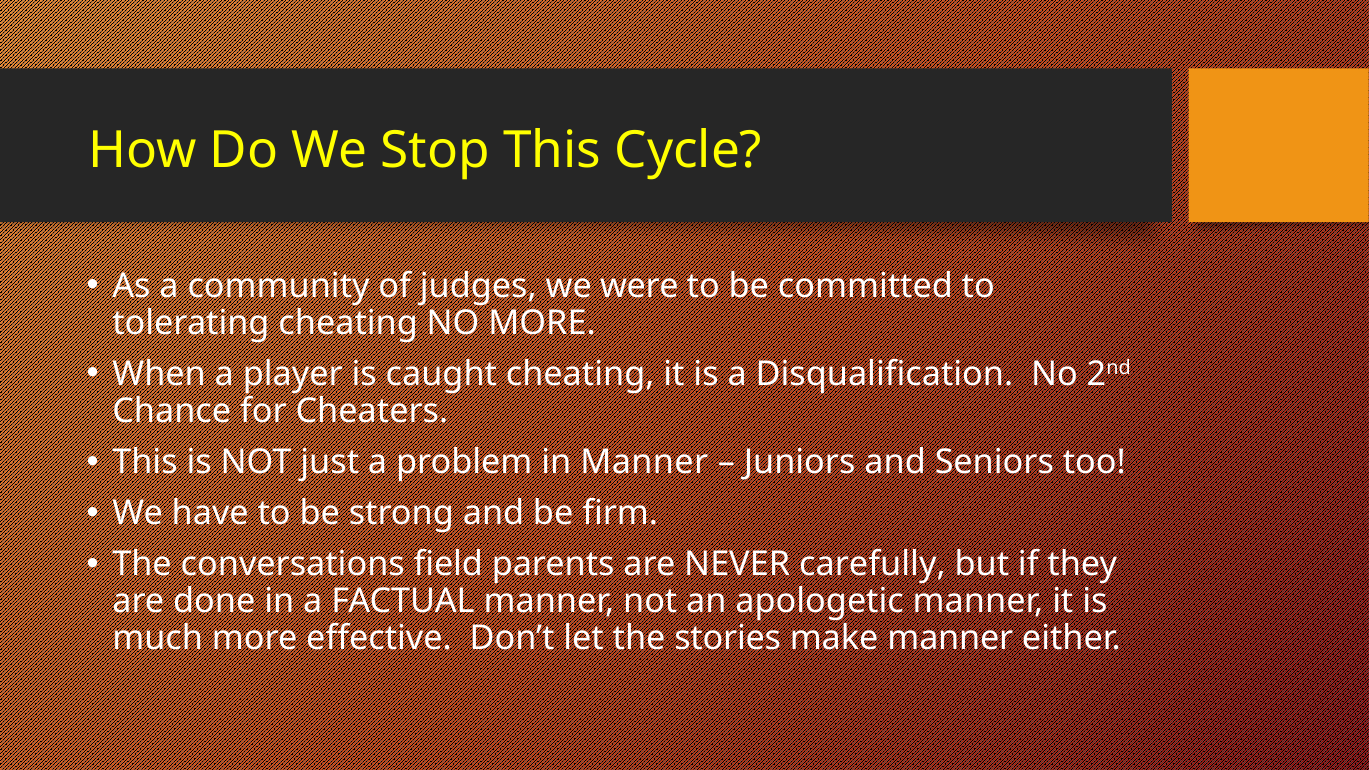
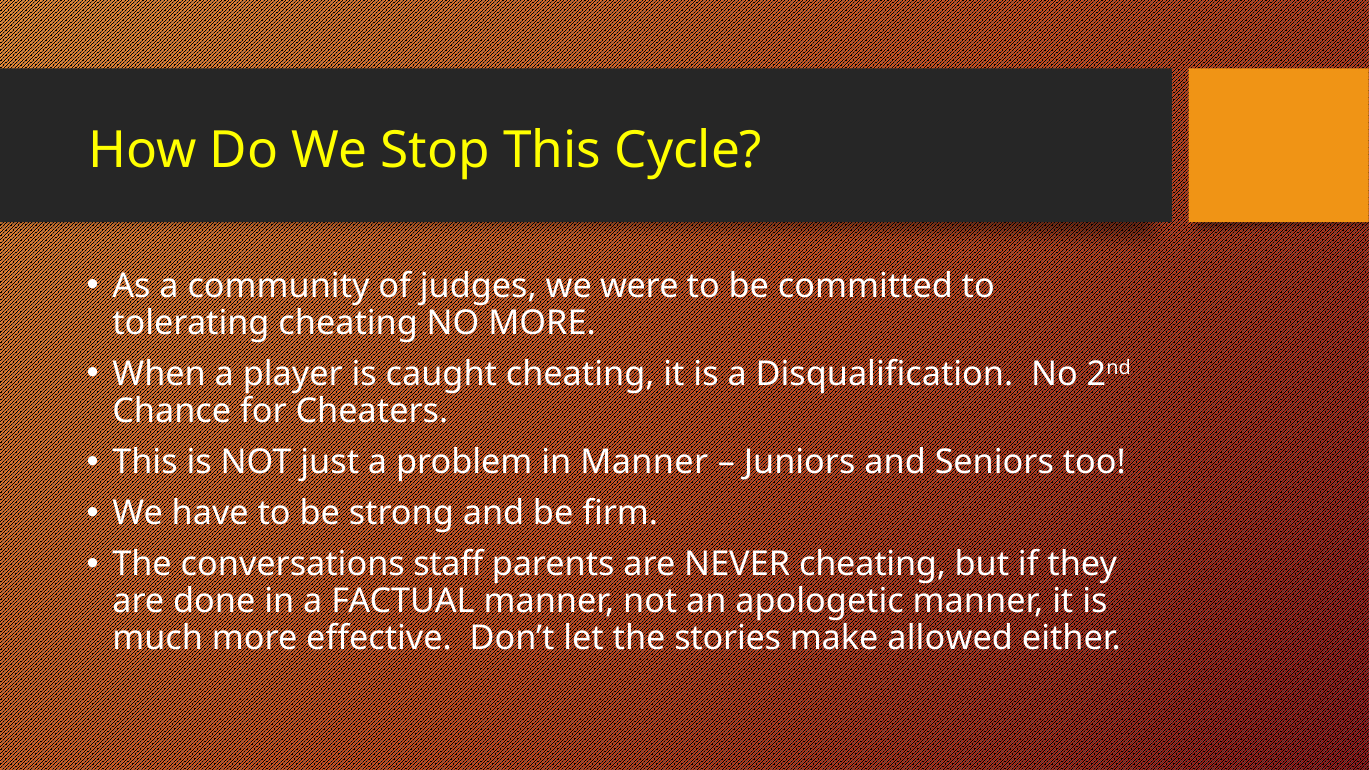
field: field -> staff
NEVER carefully: carefully -> cheating
make manner: manner -> allowed
